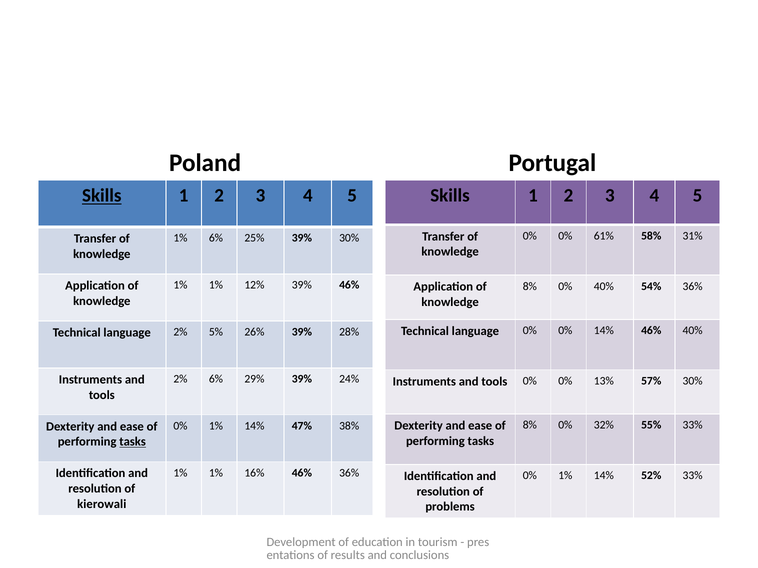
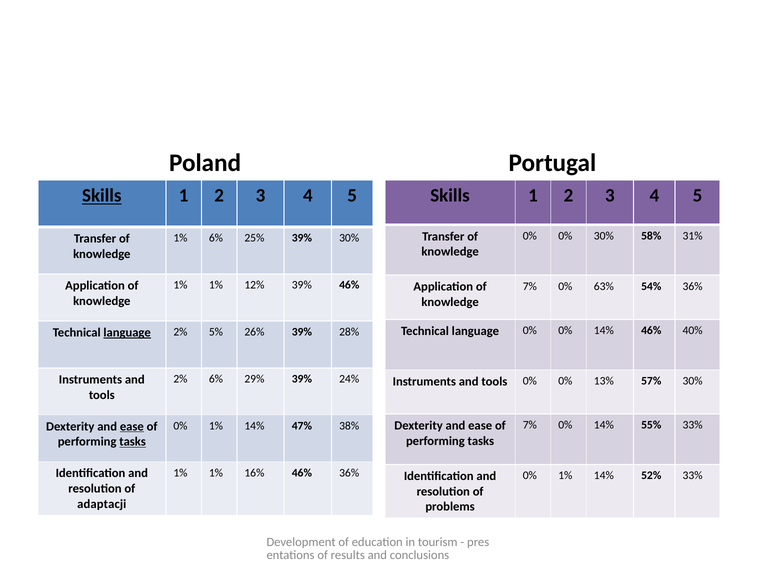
0% 61%: 61% -> 30%
8% at (530, 286): 8% -> 7%
0% 40%: 40% -> 63%
language at (127, 333) underline: none -> present
8% at (530, 426): 8% -> 7%
32% at (604, 426): 32% -> 14%
ease at (132, 427) underline: none -> present
kierowali: kierowali -> adaptacji
